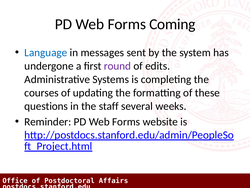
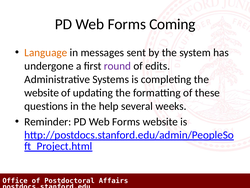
Language colour: blue -> orange
courses at (42, 92): courses -> website
staff: staff -> help
